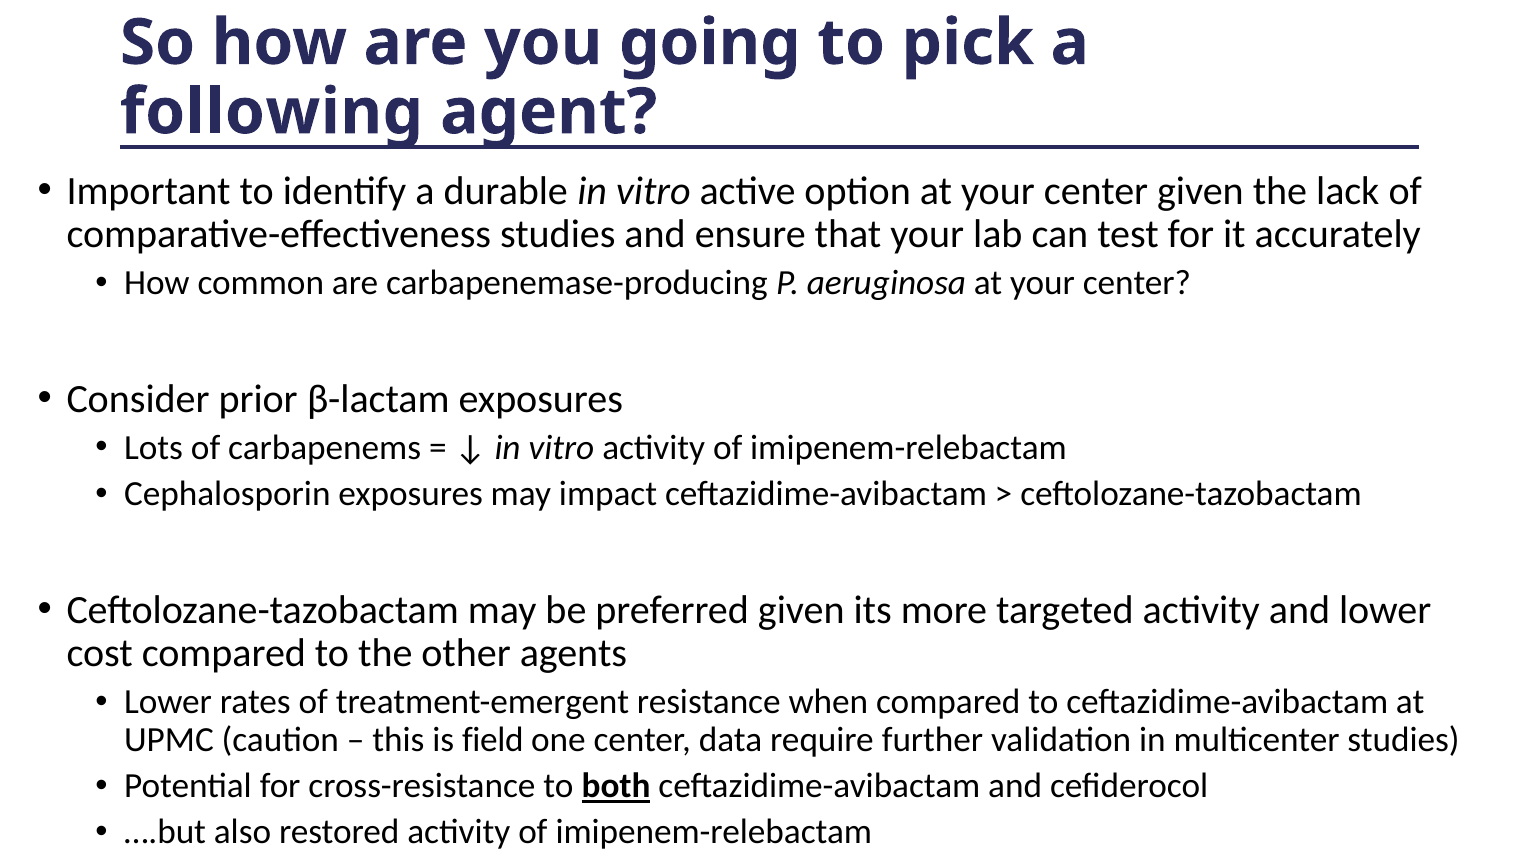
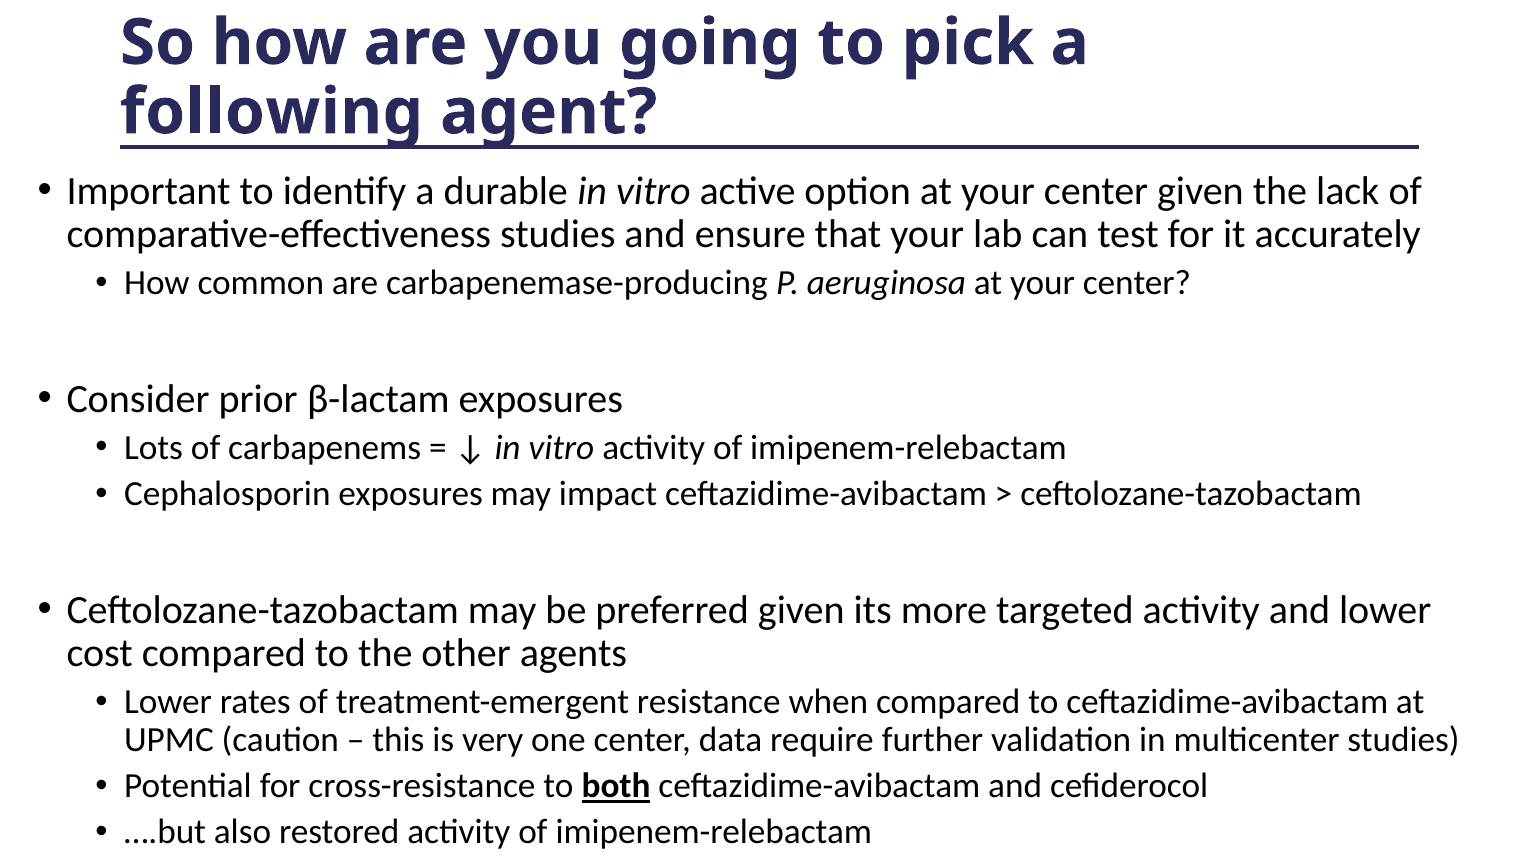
field: field -> very
